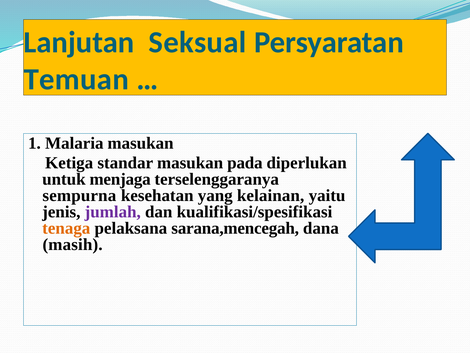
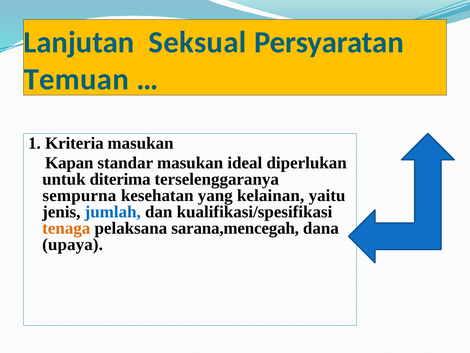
Malaria: Malaria -> Kriteria
Ketiga: Ketiga -> Kapan
pada: pada -> ideal
menjaga: menjaga -> diterima
jumlah colour: purple -> blue
masih: masih -> upaya
